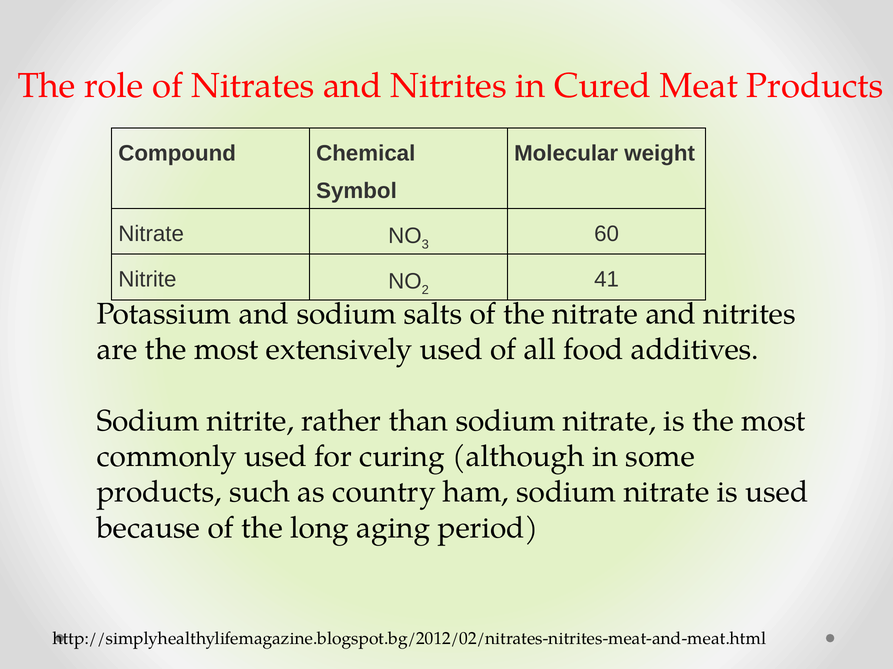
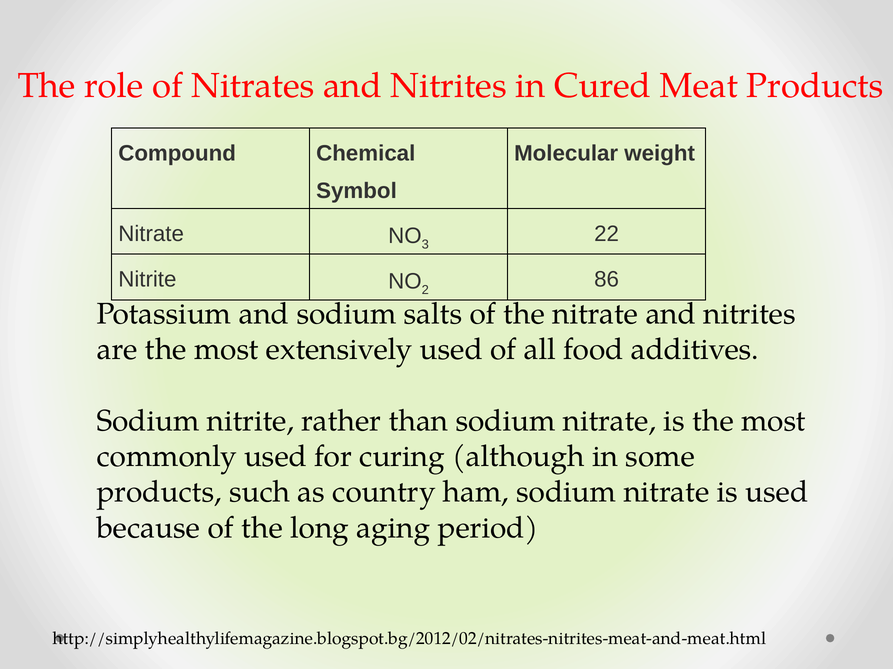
60: 60 -> 22
41: 41 -> 86
